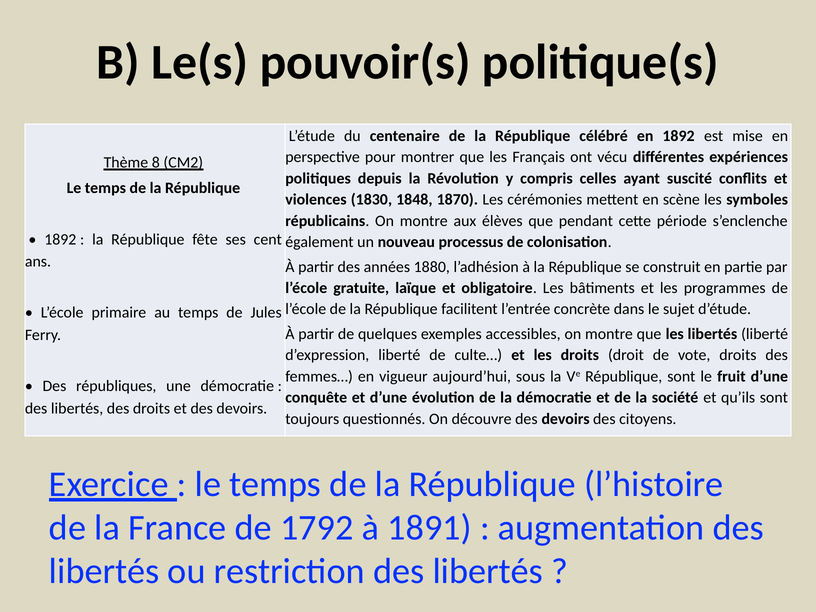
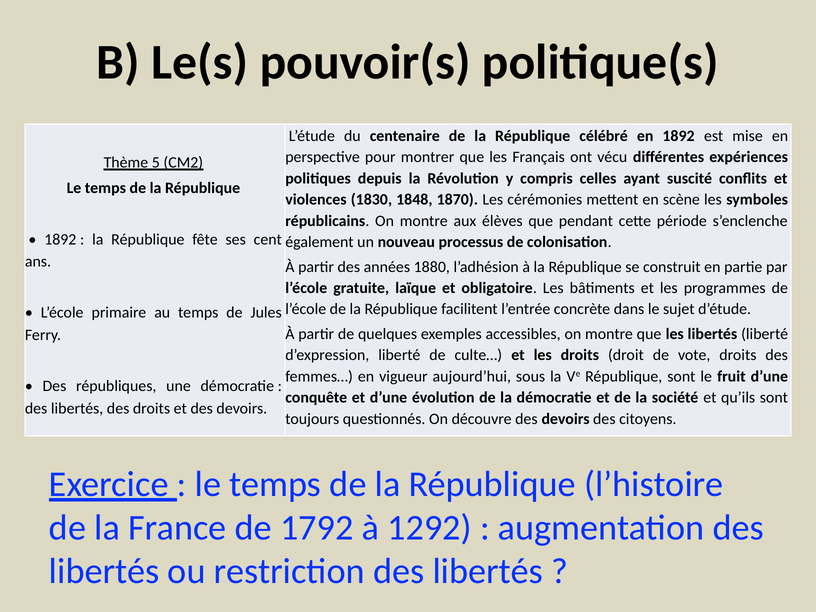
8: 8 -> 5
1891: 1891 -> 1292
